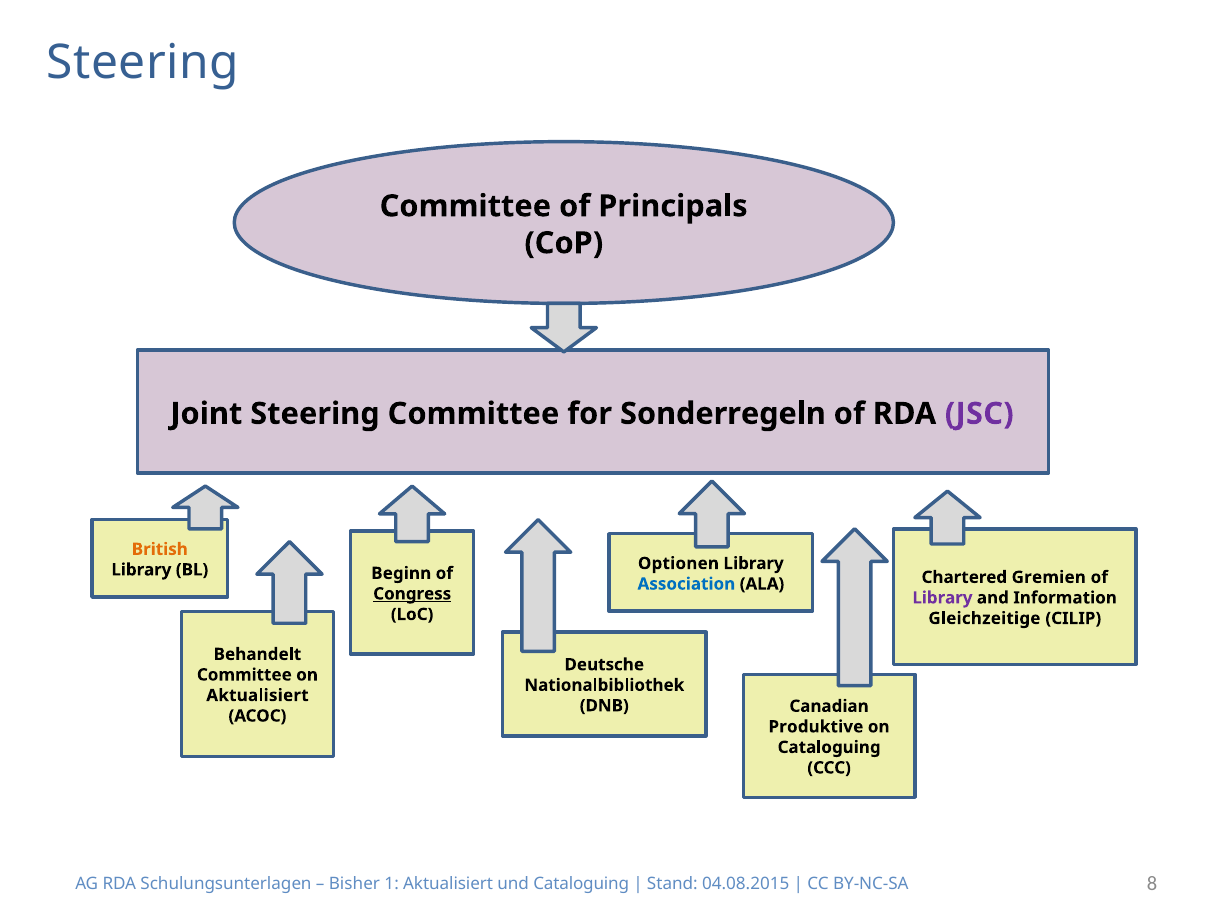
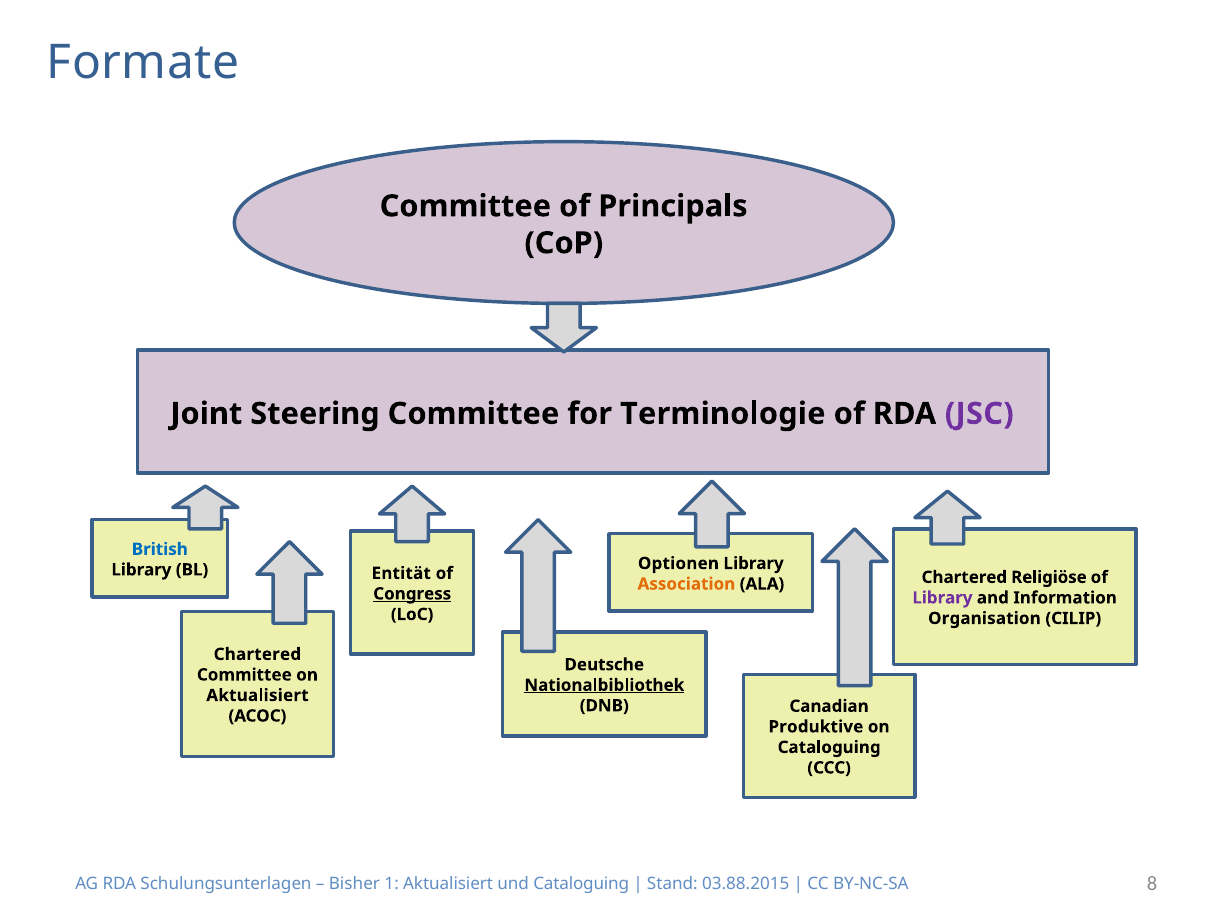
Steering at (143, 62): Steering -> Formate
Sonderregeln: Sonderregeln -> Terminologie
British colour: orange -> blue
Gremien: Gremien -> Religiöse
Beginn: Beginn -> Entität
Association colour: blue -> orange
Gleichzeitige: Gleichzeitige -> Organisation
Behandelt at (257, 654): Behandelt -> Chartered
Nationalbibliothek underline: none -> present
04.08.2015: 04.08.2015 -> 03.88.2015
